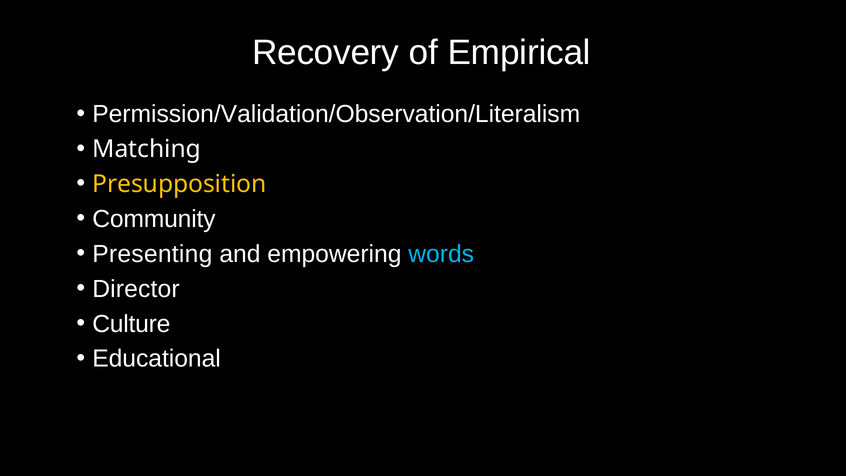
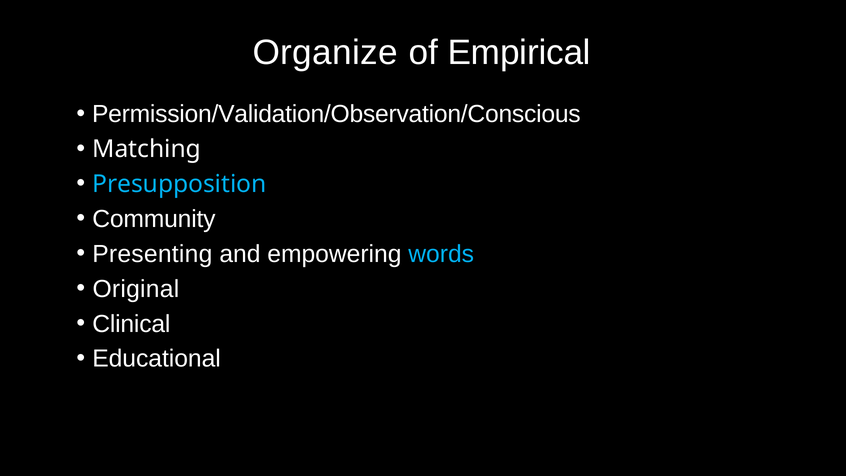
Recovery: Recovery -> Organize
Permission/Validation/Observation/Literalism: Permission/Validation/Observation/Literalism -> Permission/Validation/Observation/Conscious
Presupposition colour: yellow -> light blue
Director: Director -> Original
Culture: Culture -> Clinical
